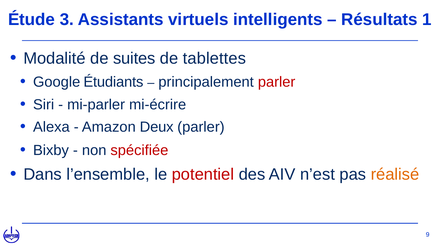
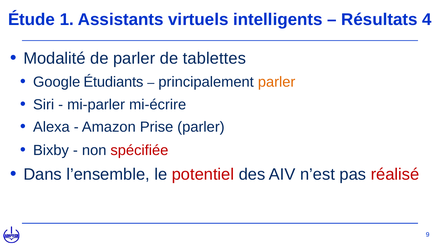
3: 3 -> 1
1: 1 -> 4
de suites: suites -> parler
parler at (277, 82) colour: red -> orange
Deux: Deux -> Prise
réalisé colour: orange -> red
